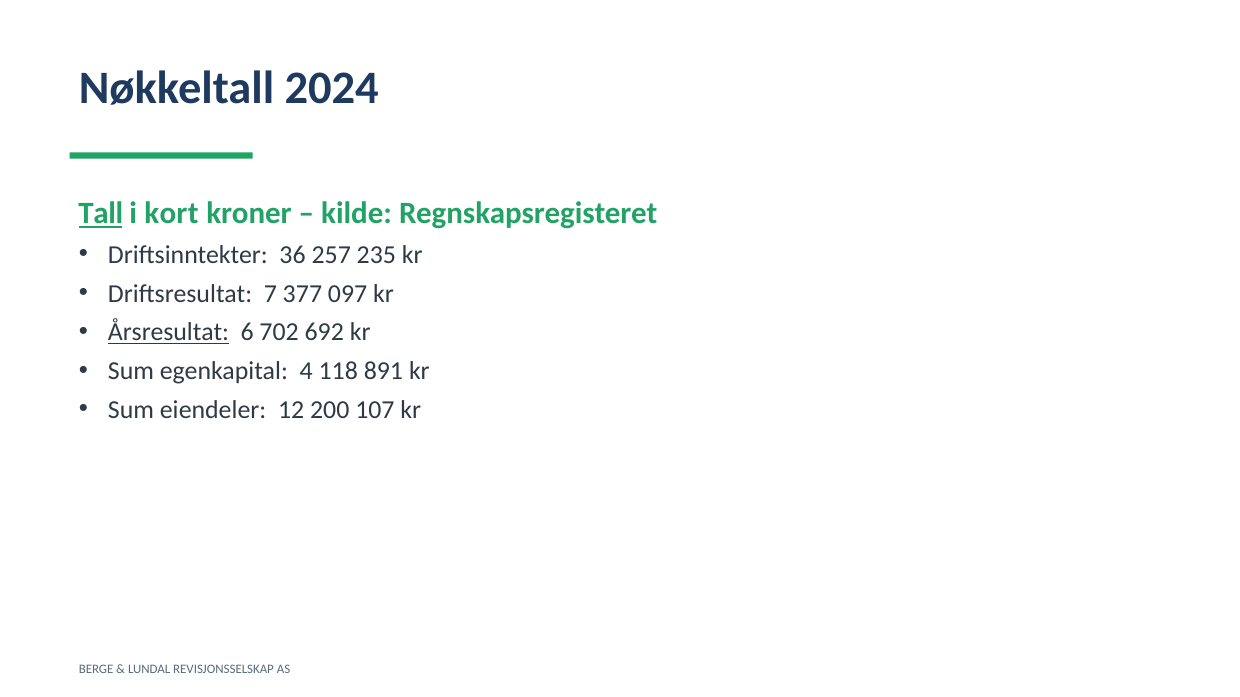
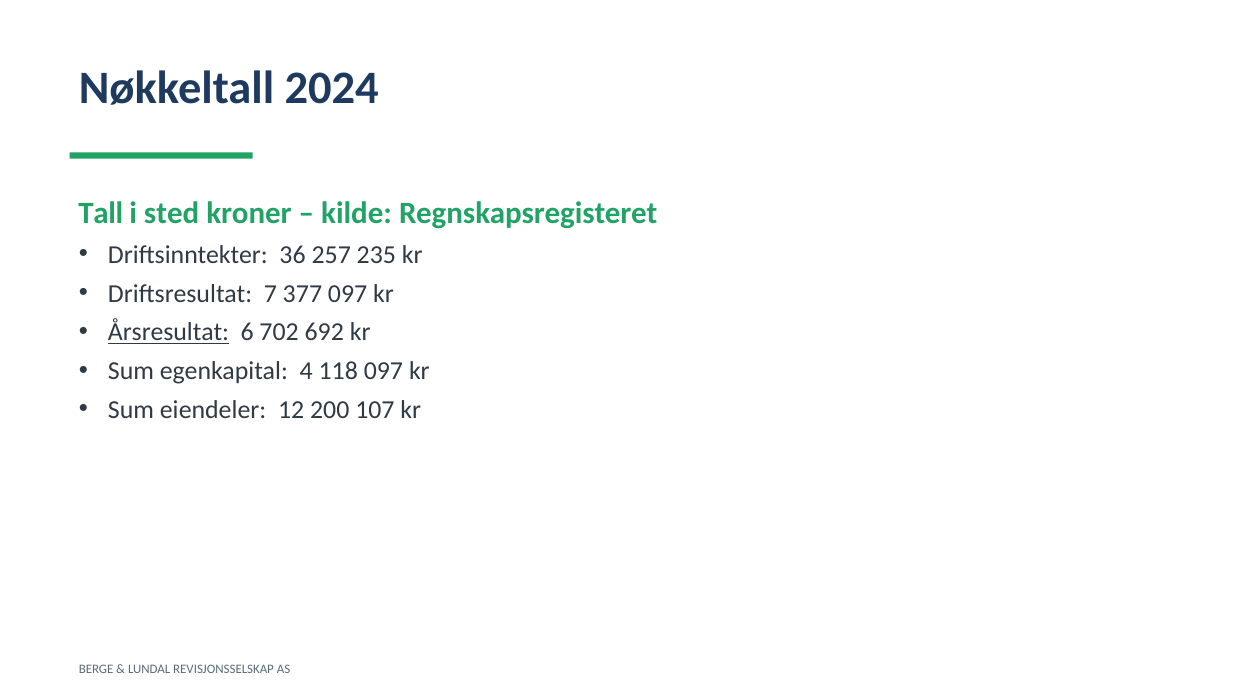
Tall underline: present -> none
kort: kort -> sted
118 891: 891 -> 097
